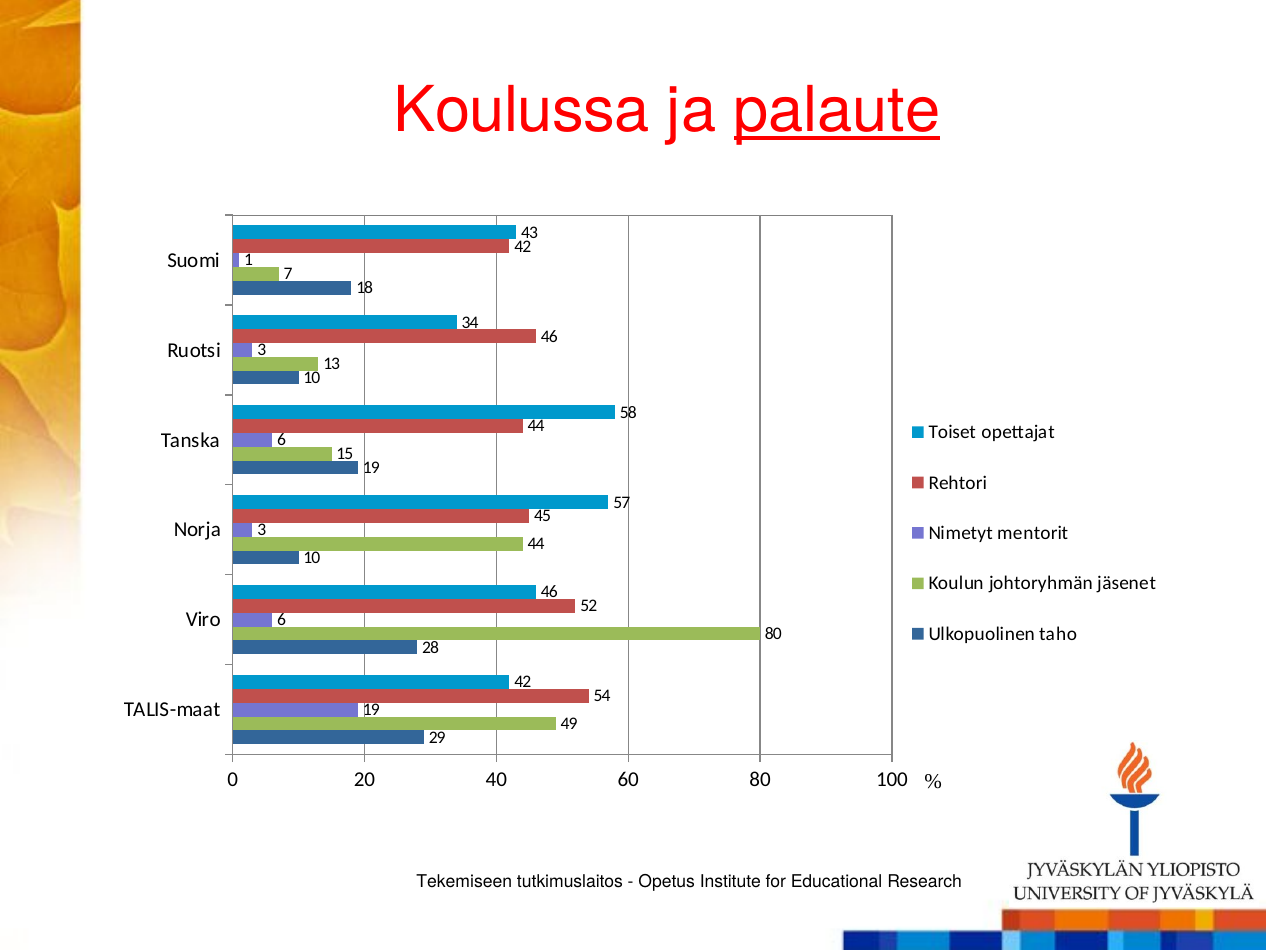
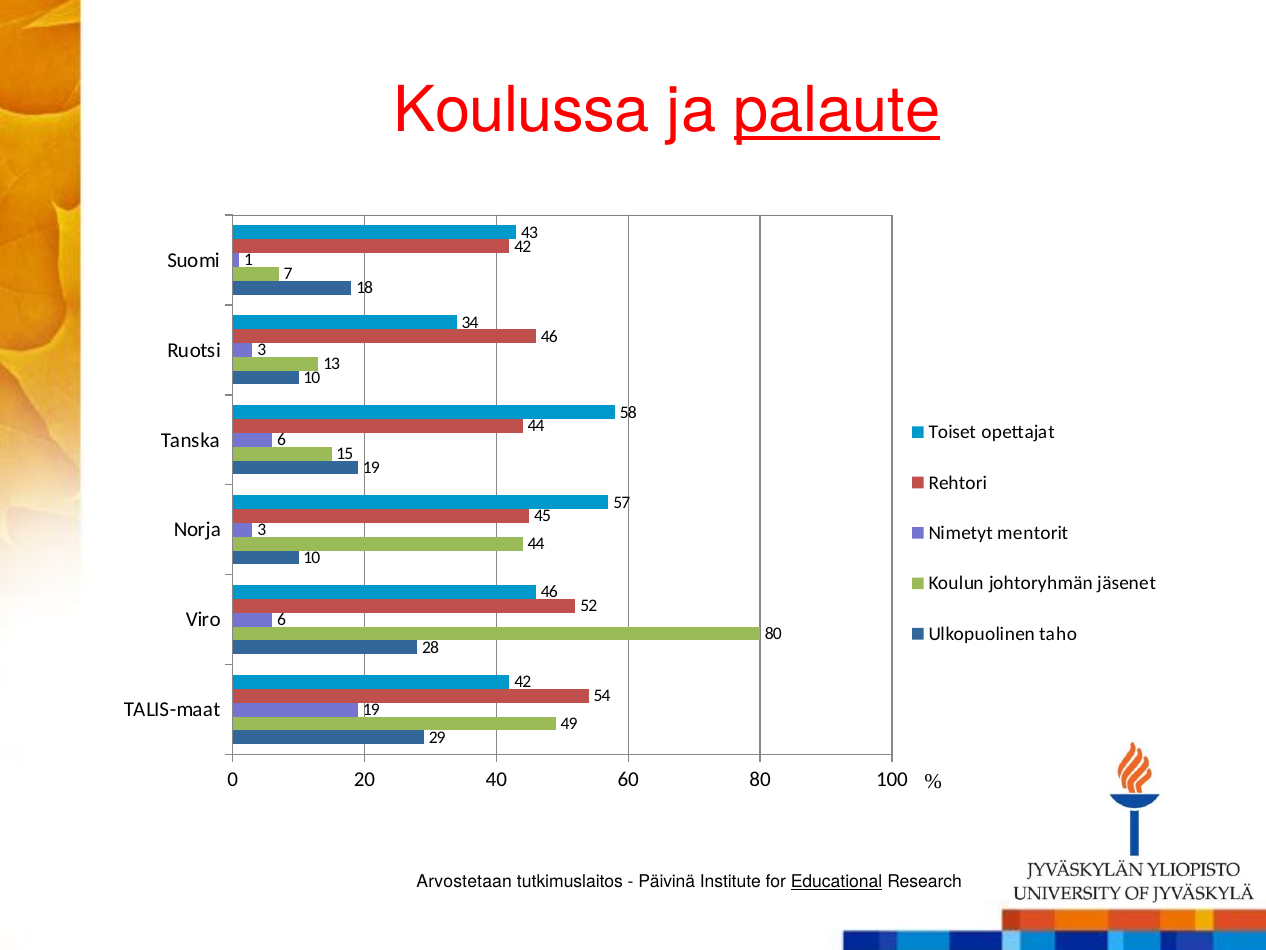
Tekemiseen: Tekemiseen -> Arvostetaan
Opetus: Opetus -> Päivinä
Educational underline: none -> present
